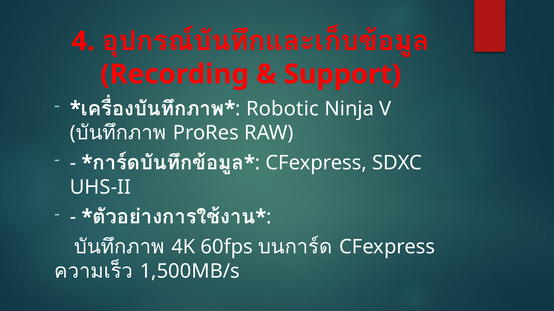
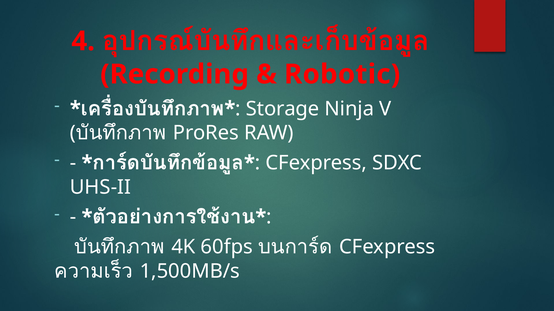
Support: Support -> Robotic
Robotic: Robotic -> Storage
